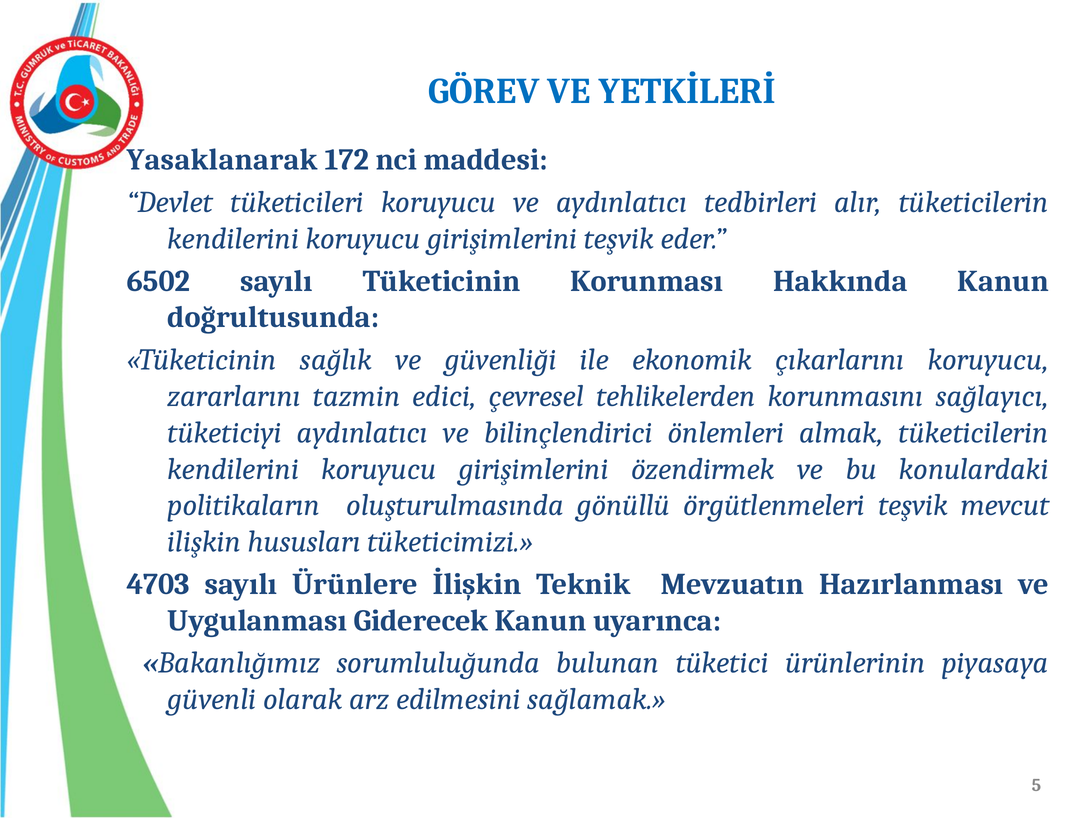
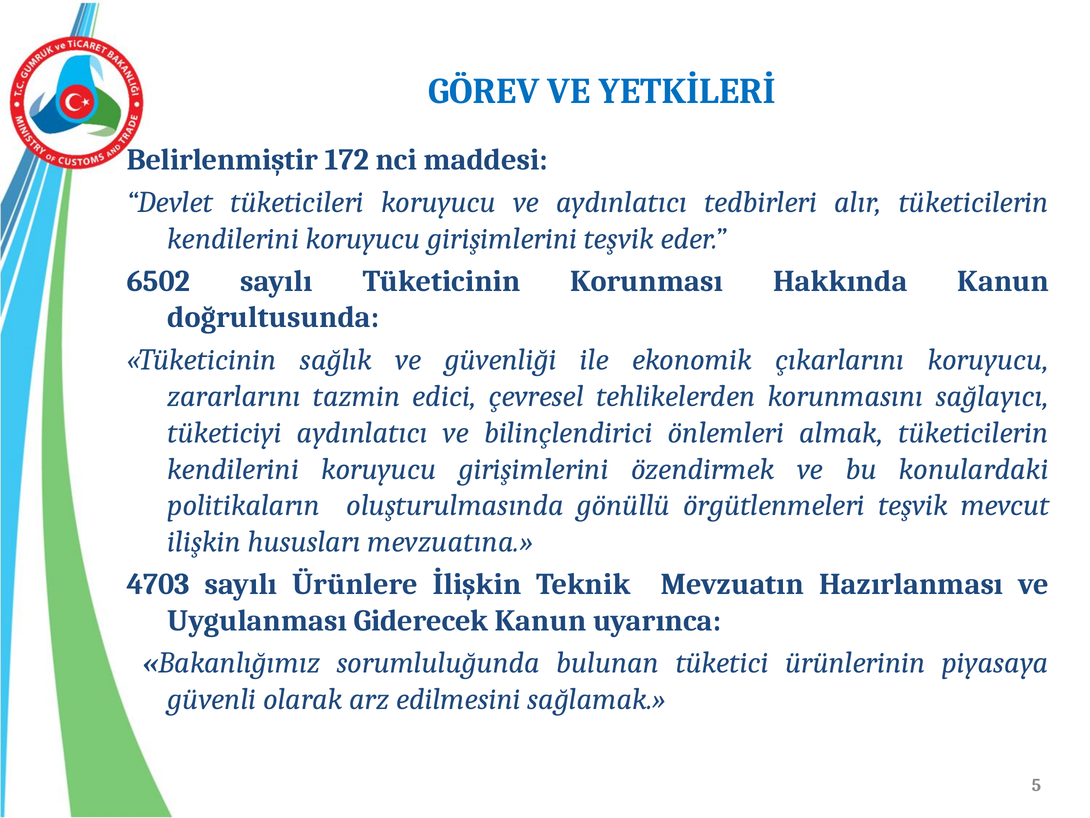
Yasaklanarak: Yasaklanarak -> Belirlenmiştir
tüketicimizi: tüketicimizi -> mevzuatına
